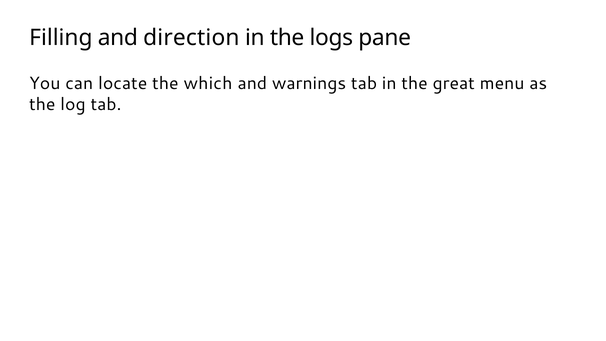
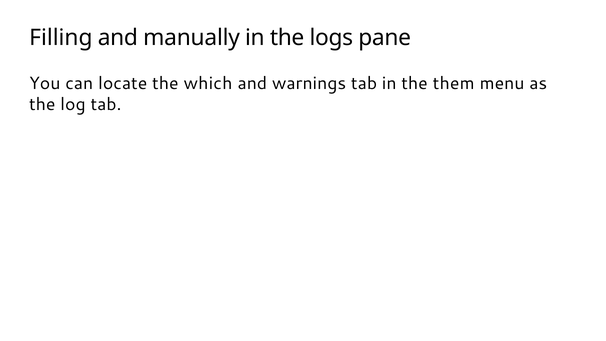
direction: direction -> manually
great: great -> them
